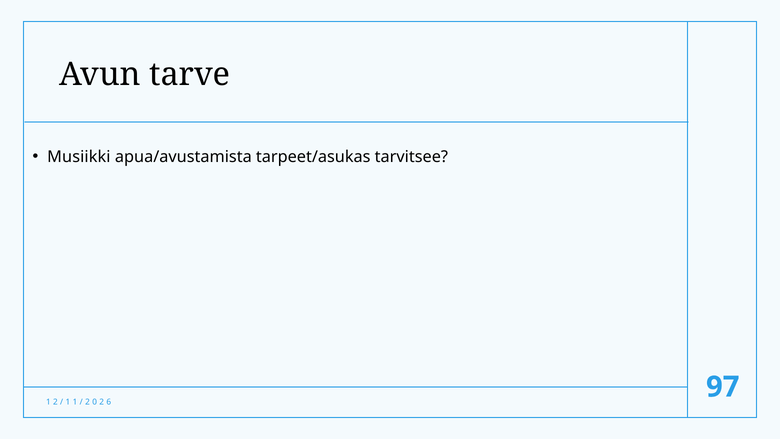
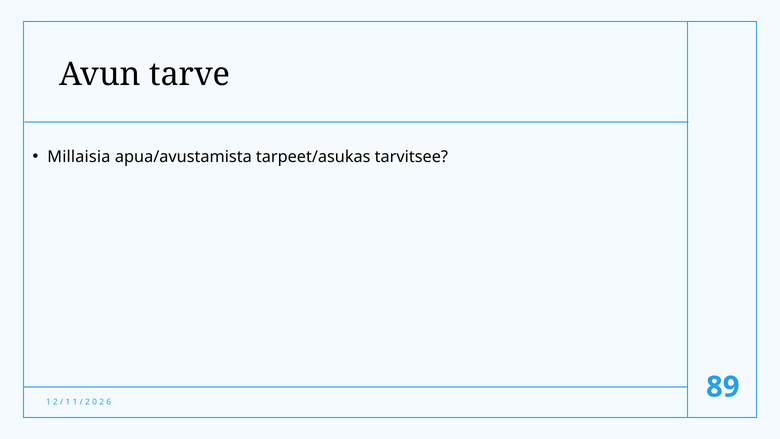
Musiikki: Musiikki -> Millaisia
97: 97 -> 89
